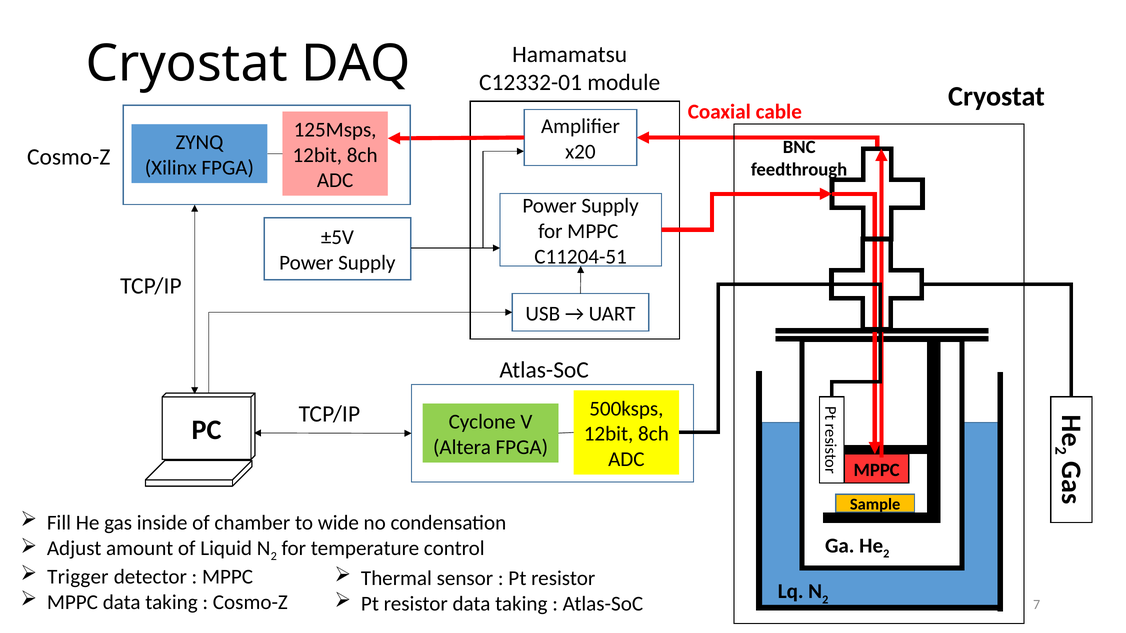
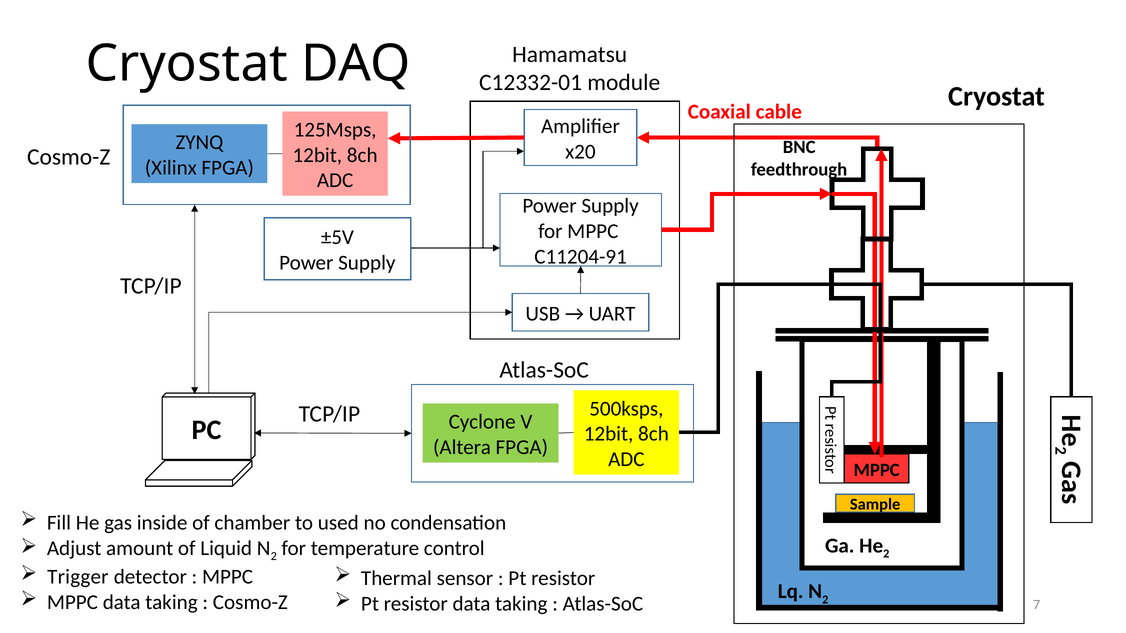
C11204-51: C11204-51 -> C11204-91
wide: wide -> used
